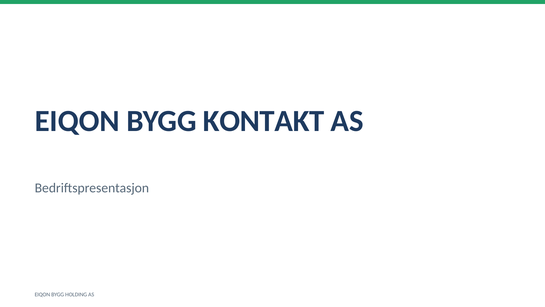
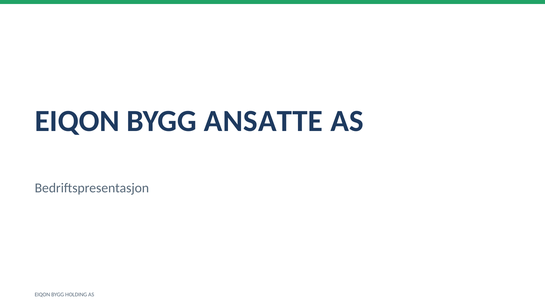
KONTAKT: KONTAKT -> ANSATTE
